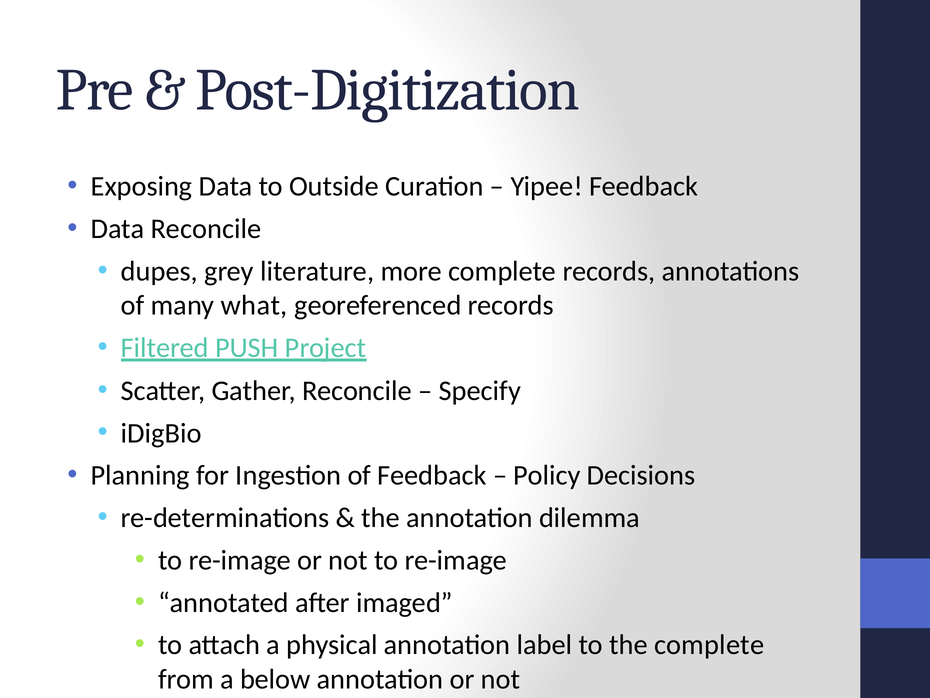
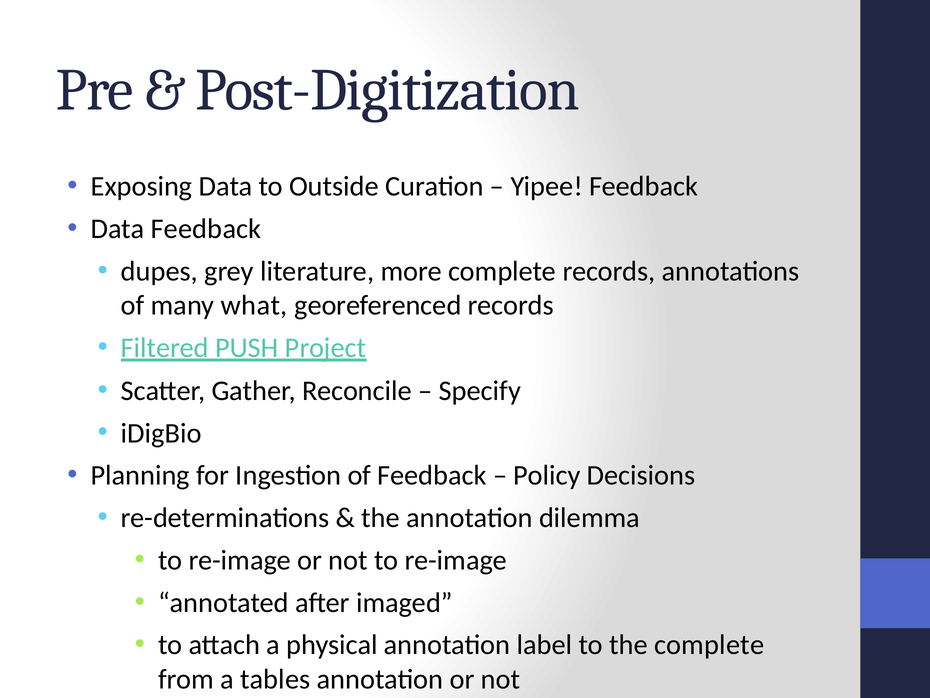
Data Reconcile: Reconcile -> Feedback
below: below -> tables
